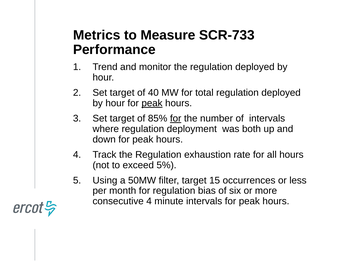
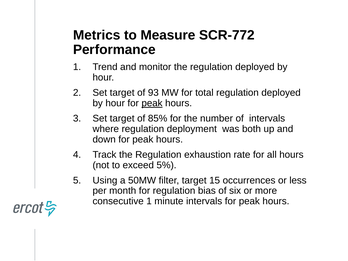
SCR-733: SCR-733 -> SCR-772
40: 40 -> 93
for at (176, 118) underline: present -> none
consecutive 4: 4 -> 1
